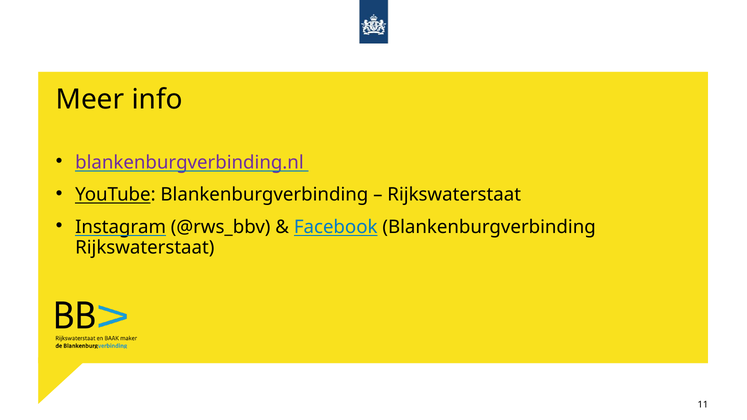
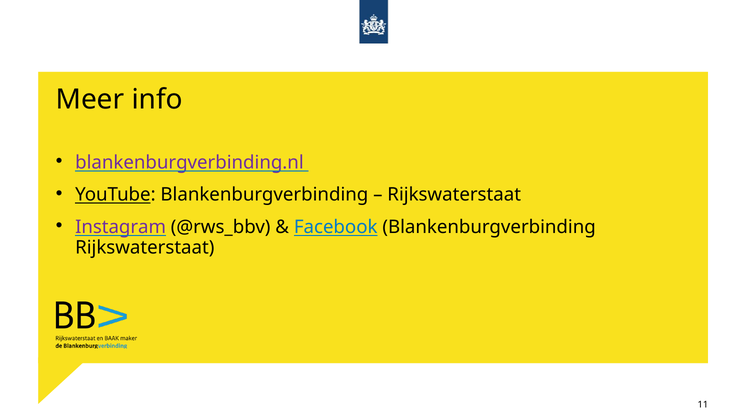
Instagram colour: black -> purple
